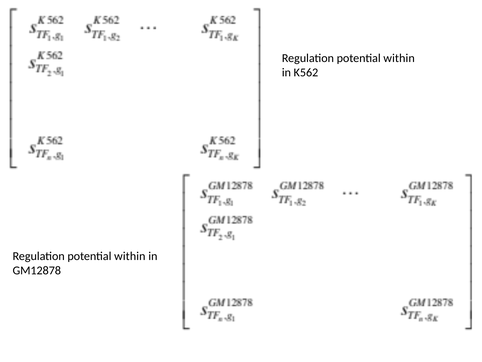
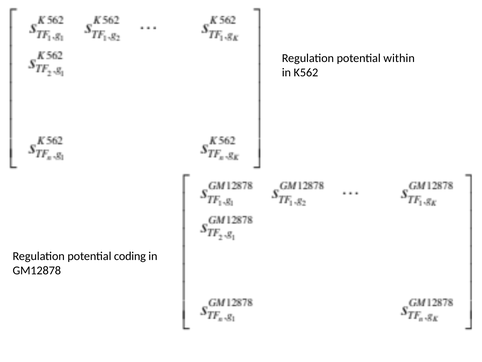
within at (130, 256): within -> coding
